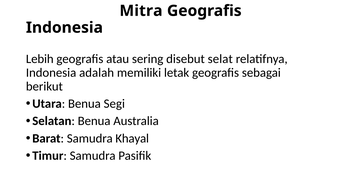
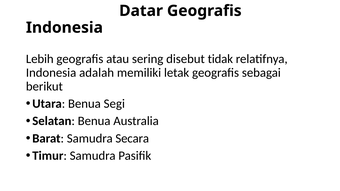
Mitra: Mitra -> Datar
selat: selat -> tidak
Khayal: Khayal -> Secara
